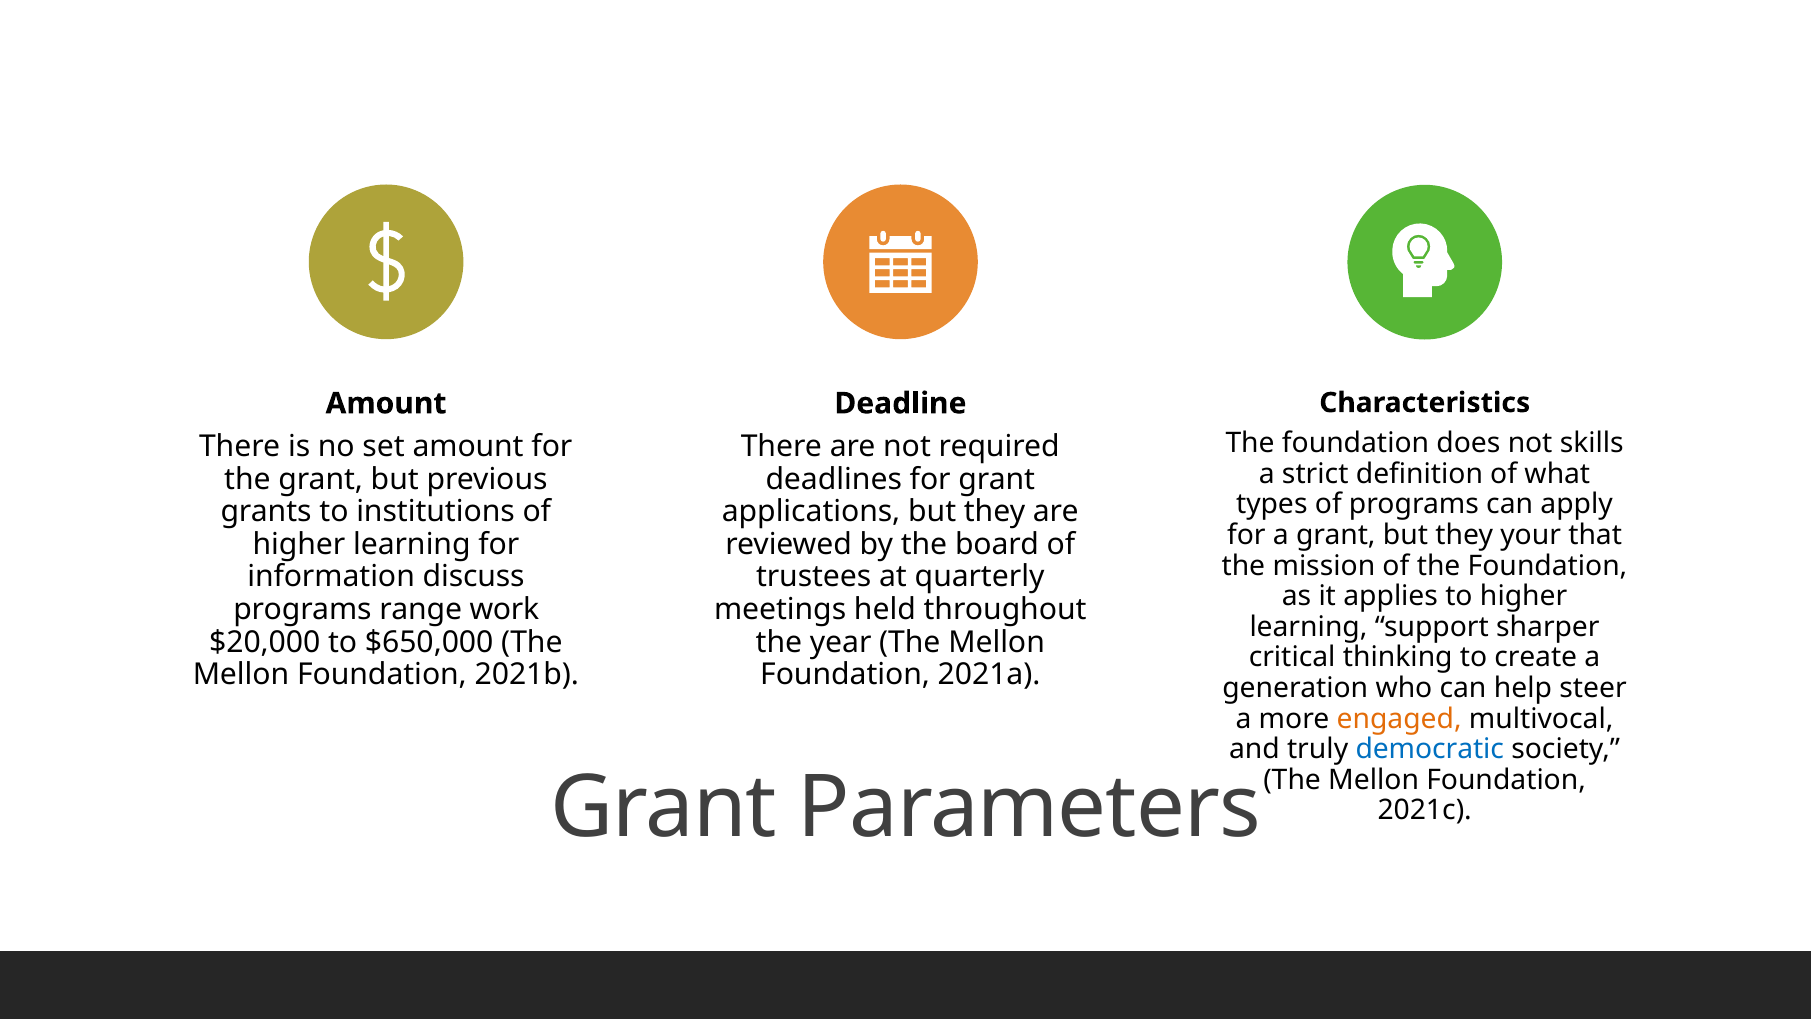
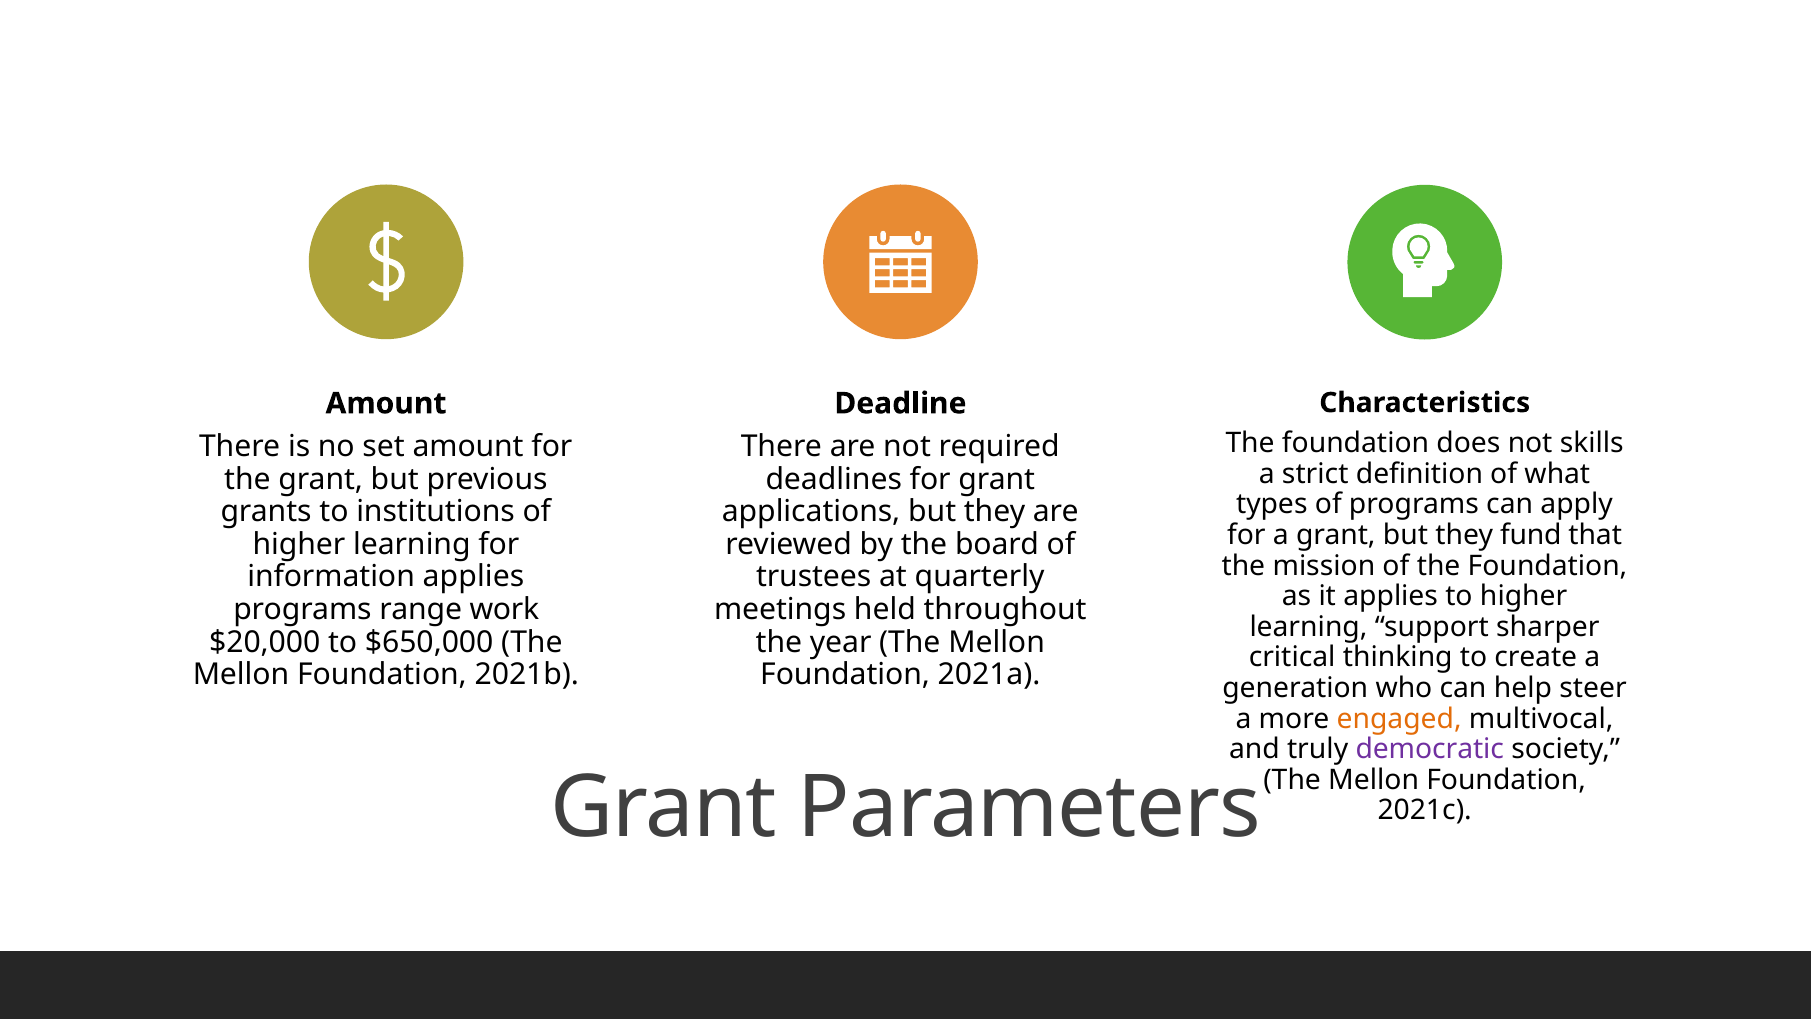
your: your -> fund
information discuss: discuss -> applies
democratic colour: blue -> purple
